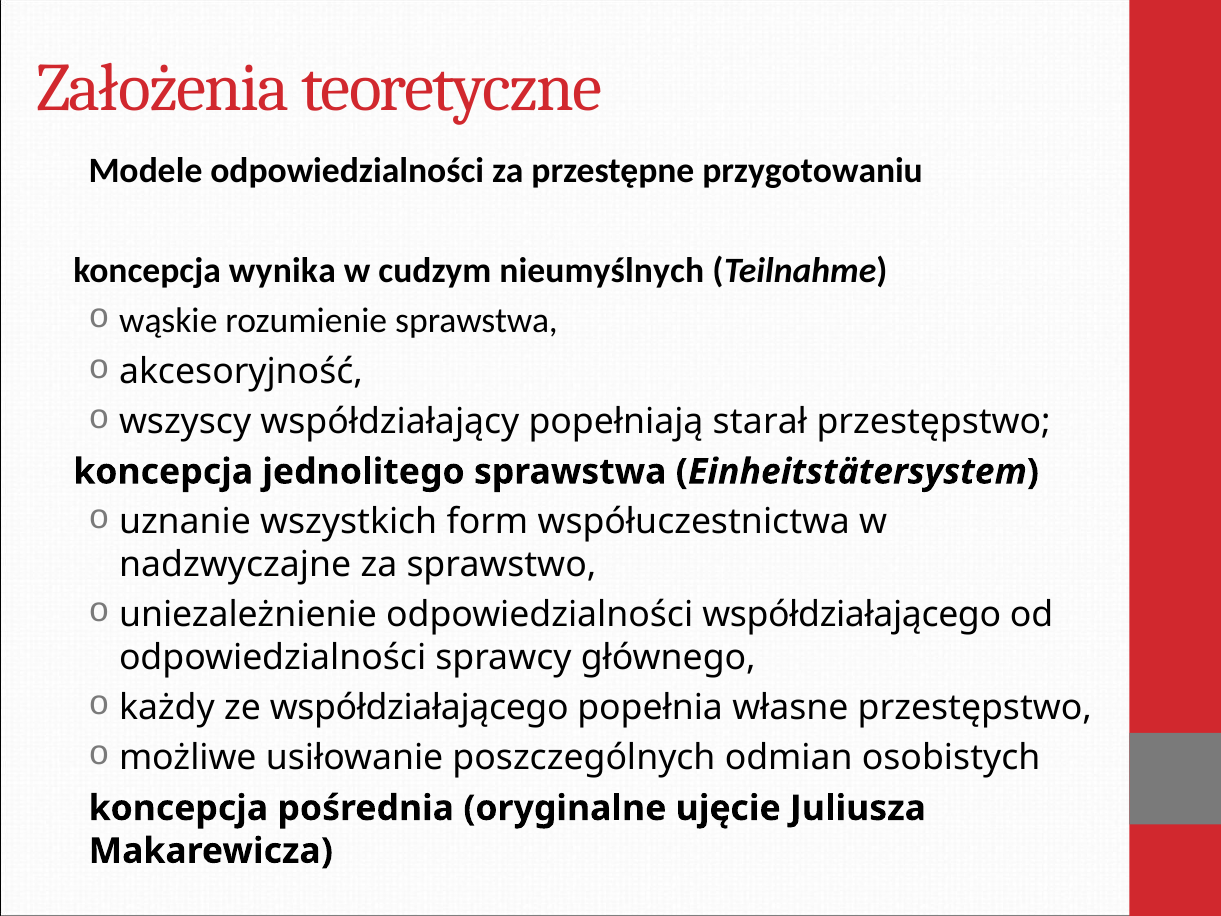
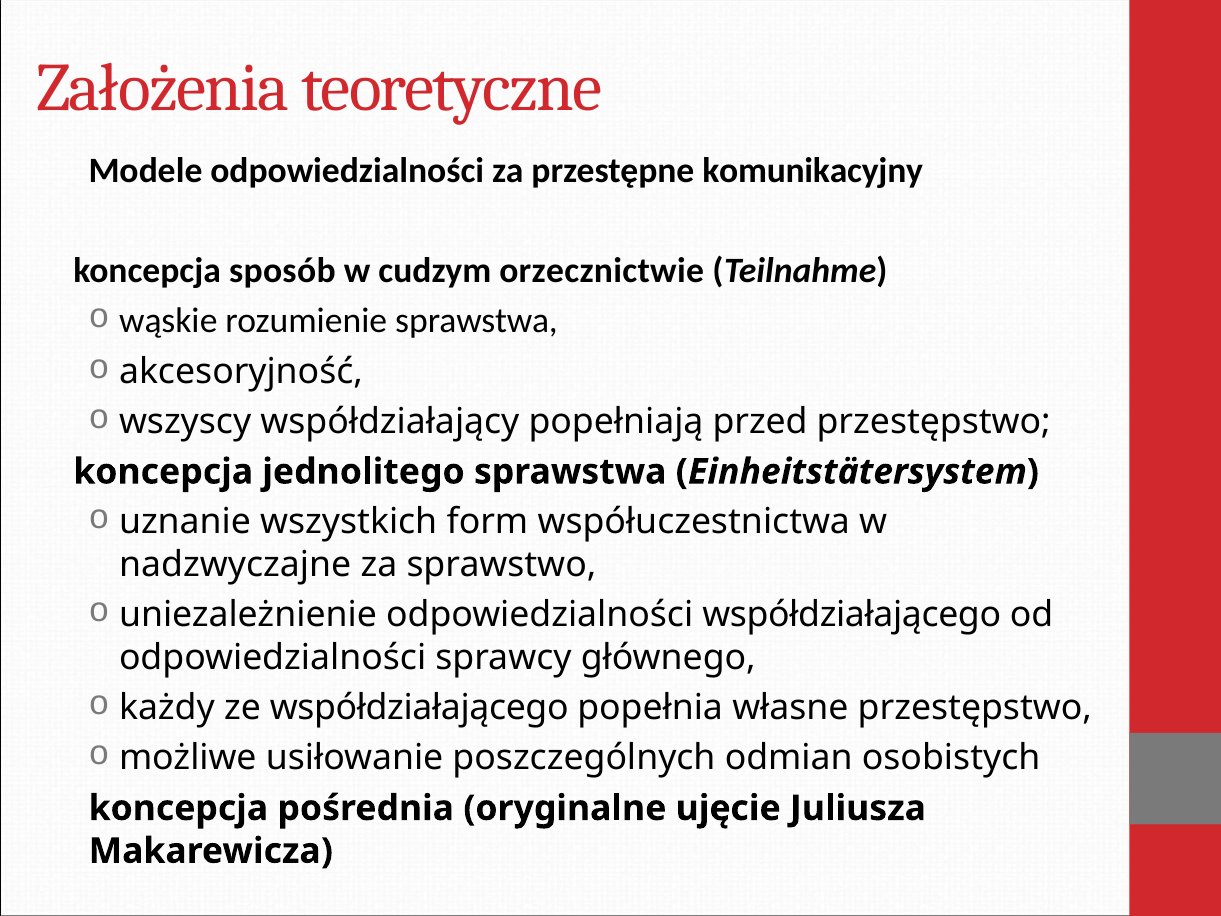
przygotowaniu: przygotowaniu -> komunikacyjny
wynika: wynika -> sposób
nieumyślnych: nieumyślnych -> orzecznictwie
starał: starał -> przed
